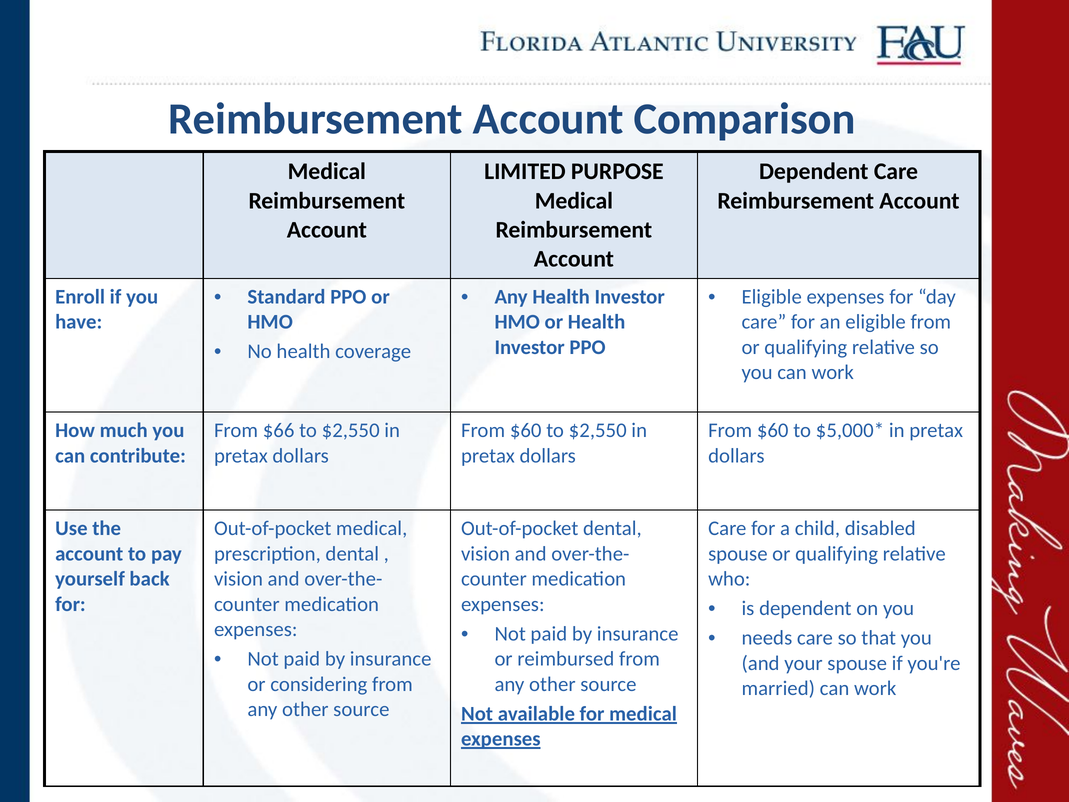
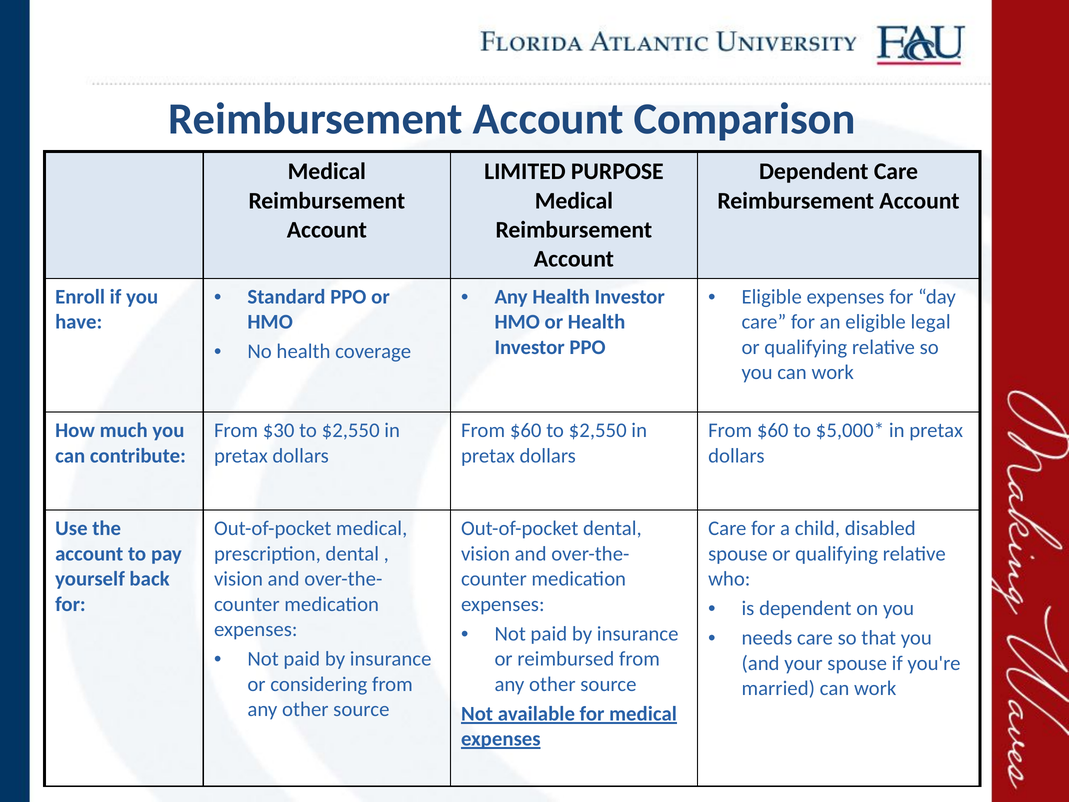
eligible from: from -> legal
$66: $66 -> $30
